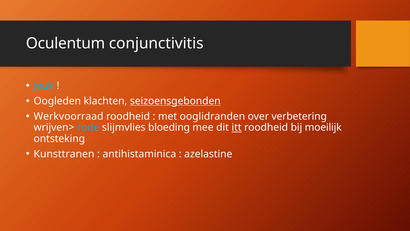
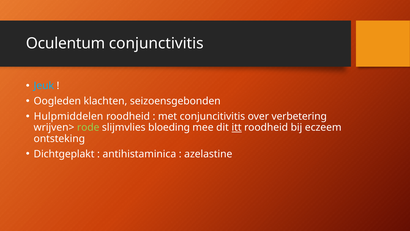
seizoensgebonden underline: present -> none
Werkvoorraad: Werkvoorraad -> Hulpmiddelen
ooglidranden: ooglidranden -> conjuncitivitis
rode colour: light blue -> light green
moeilijk: moeilijk -> eczeem
Kunsttranen: Kunsttranen -> Dichtgeplakt
